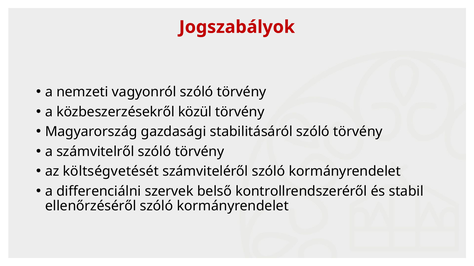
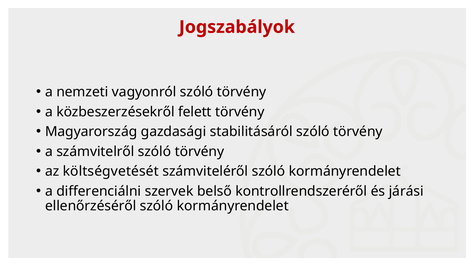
közül: közül -> felett
stabil: stabil -> járási
